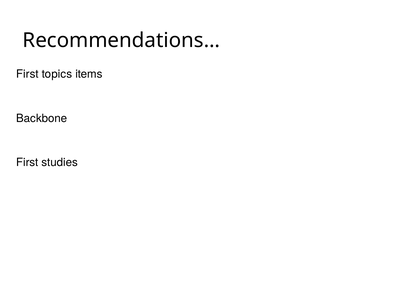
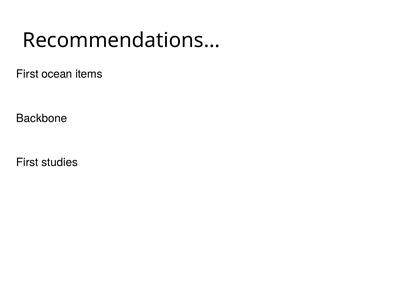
topics: topics -> ocean
